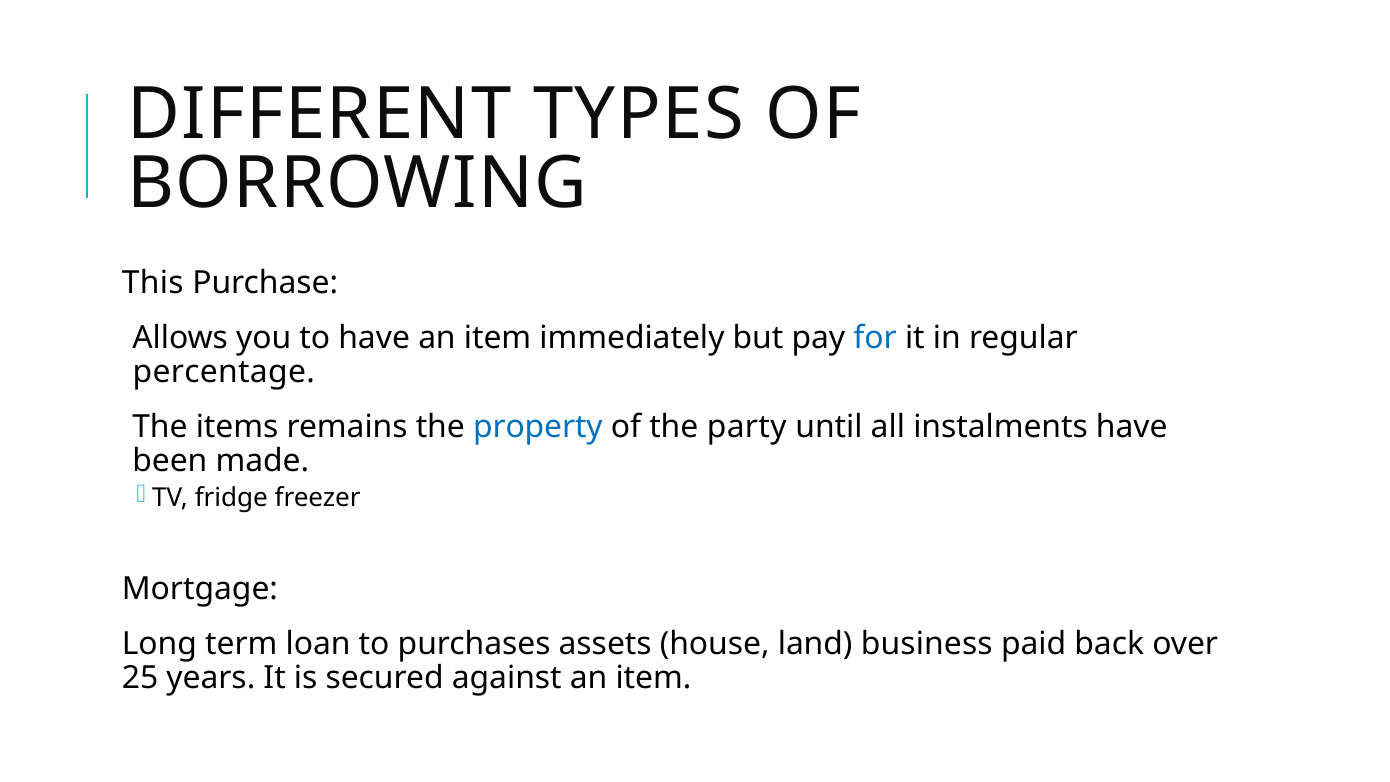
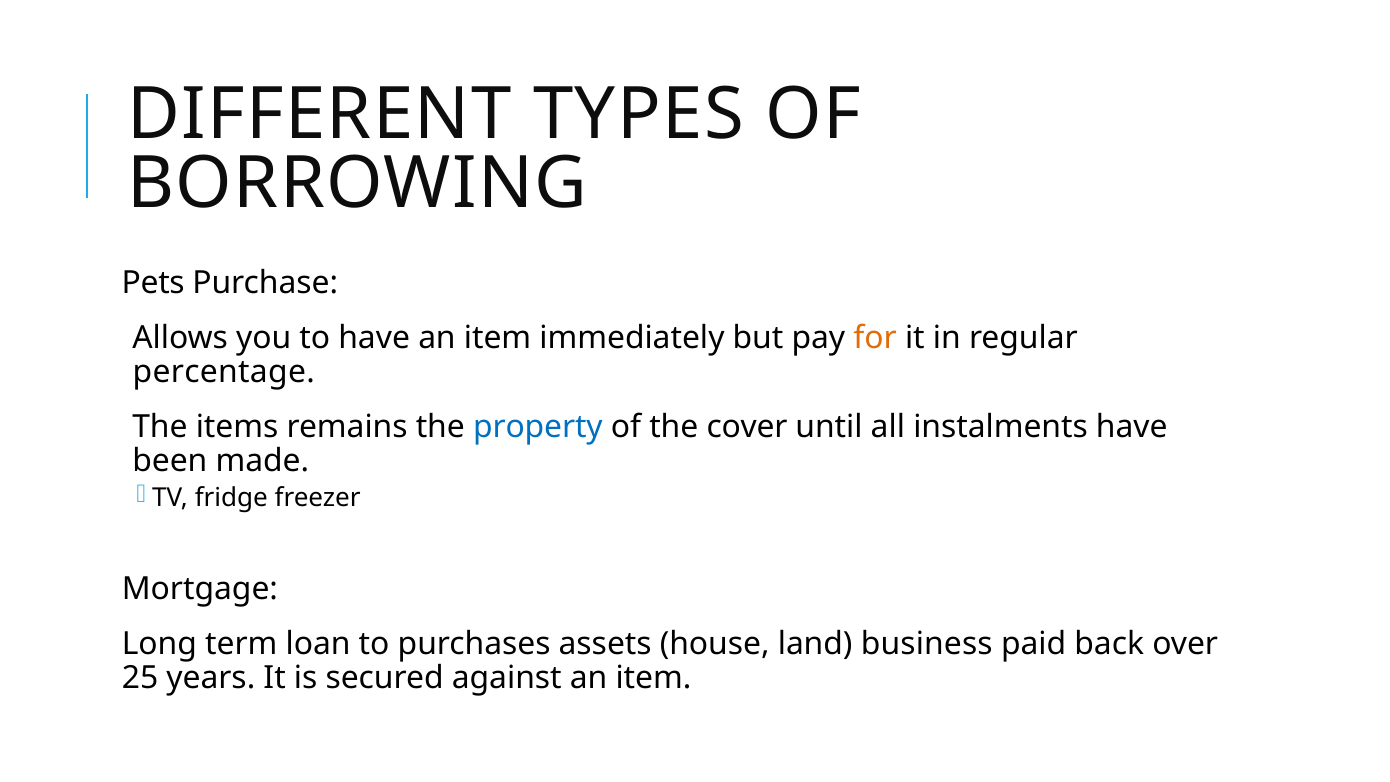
This: This -> Pets
for colour: blue -> orange
party: party -> cover
